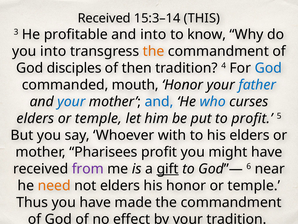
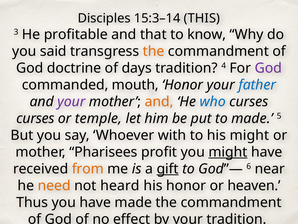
Received at (104, 18): Received -> Disciples
and into: into -> that
you into: into -> said
disciples: disciples -> doctrine
then: then -> days
God at (268, 68) colour: blue -> purple
your at (71, 101) colour: blue -> purple
and at (159, 101) colour: blue -> orange
elders at (35, 118): elders -> curses
to profit: profit -> made
his elders: elders -> might
might at (228, 152) underline: none -> present
from colour: purple -> orange
not elders: elders -> heard
temple at (254, 185): temple -> heaven
